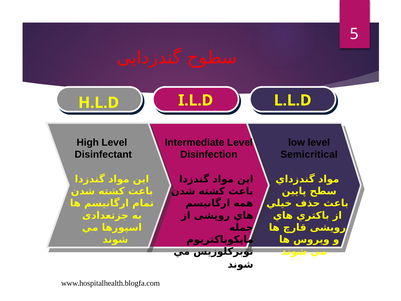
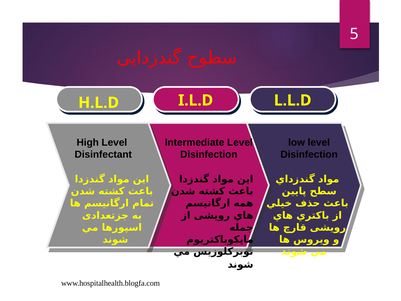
Semicritical at (309, 154): Semicritical -> Disinfection
